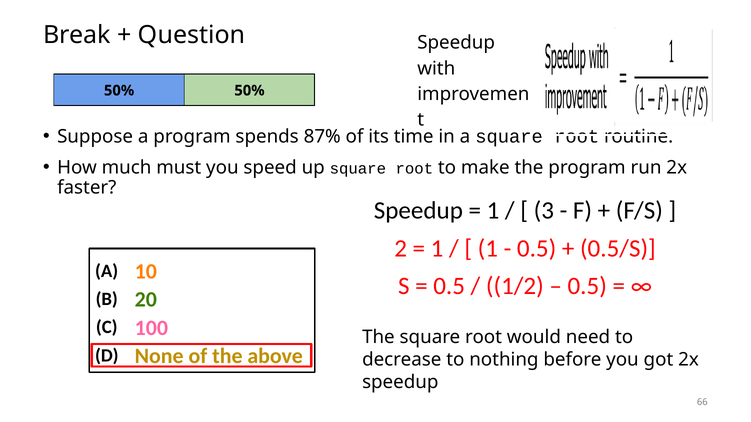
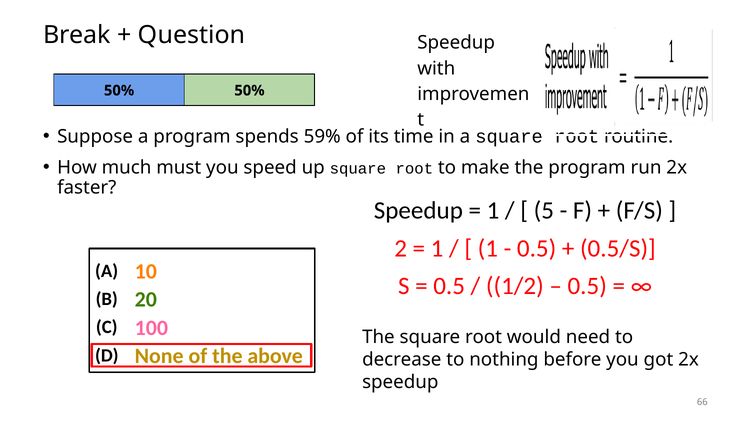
87%: 87% -> 59%
3: 3 -> 5
